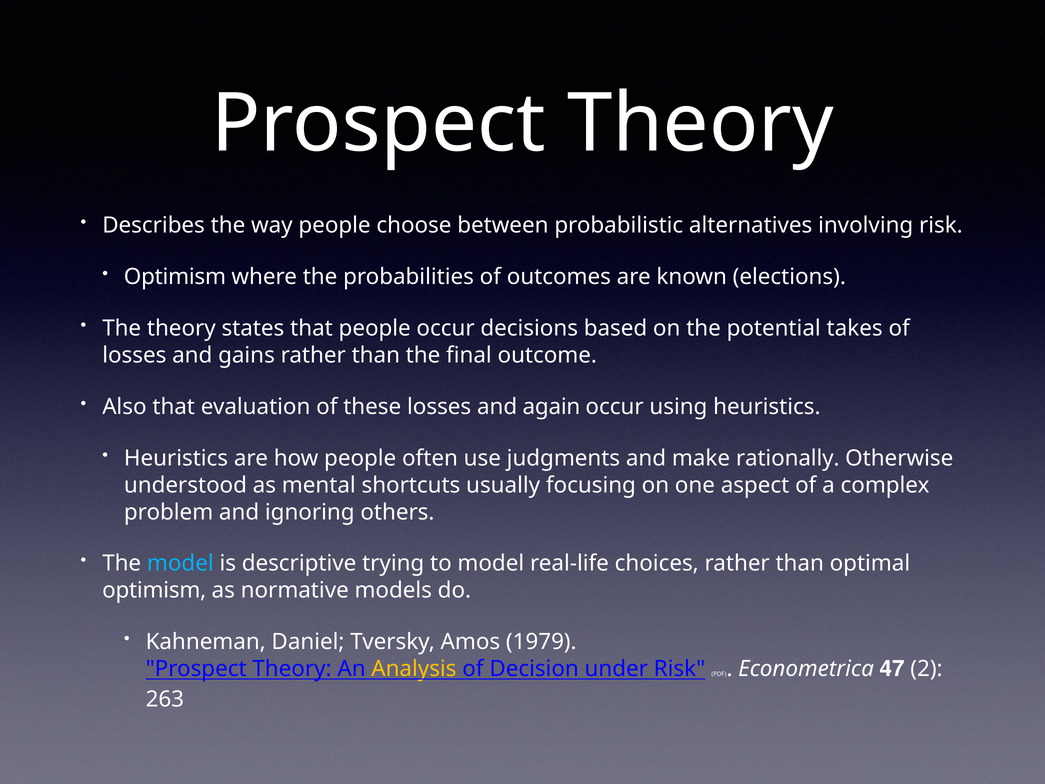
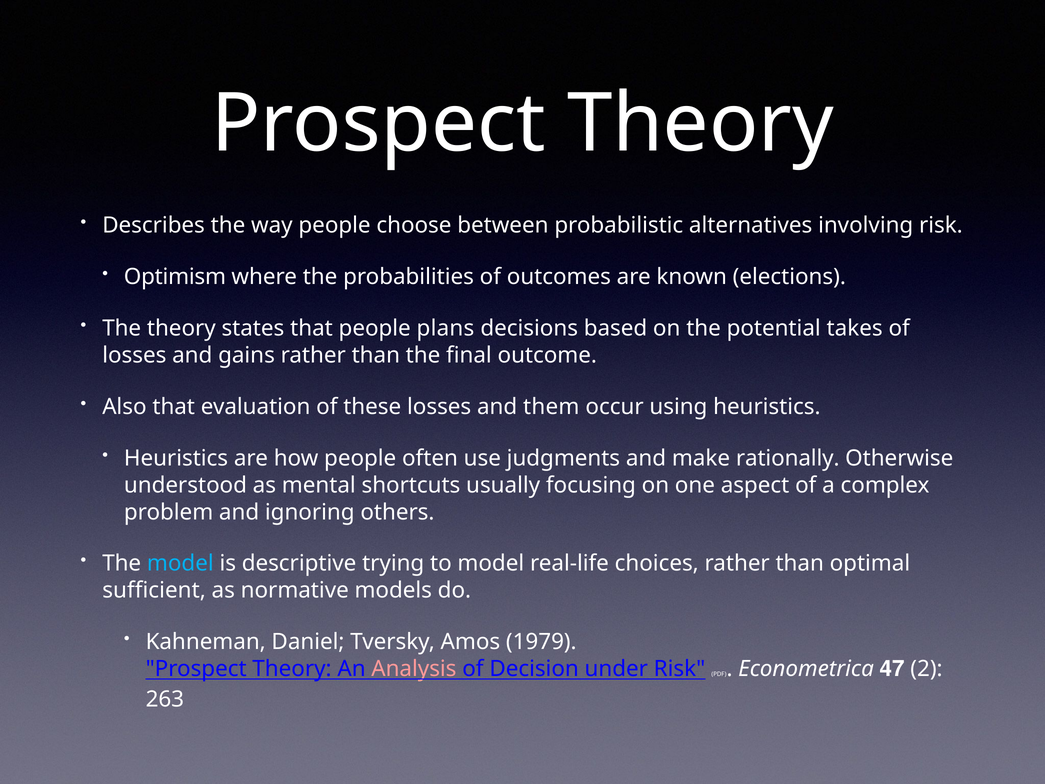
people occur: occur -> plans
again: again -> them
optimism at (154, 590): optimism -> sufficient
Analysis colour: yellow -> pink
